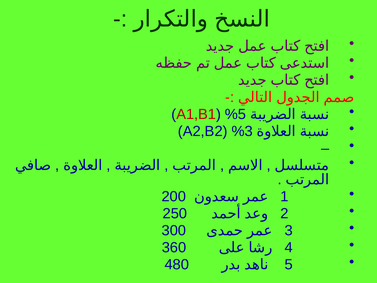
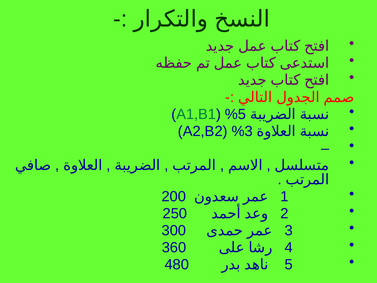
A1,B1 colour: red -> green
